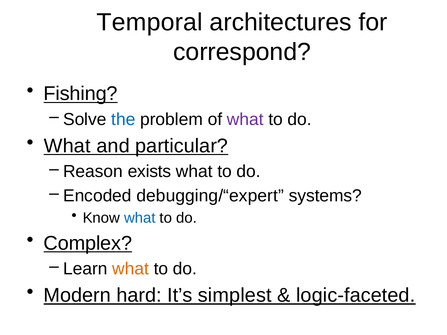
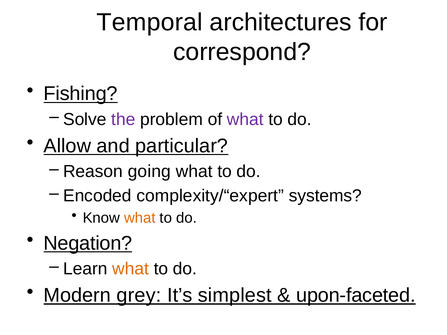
the colour: blue -> purple
What at (67, 146): What -> Allow
exists: exists -> going
debugging/“expert: debugging/“expert -> complexity/“expert
what at (140, 218) colour: blue -> orange
Complex: Complex -> Negation
hard: hard -> grey
logic-faceted: logic-faceted -> upon-faceted
